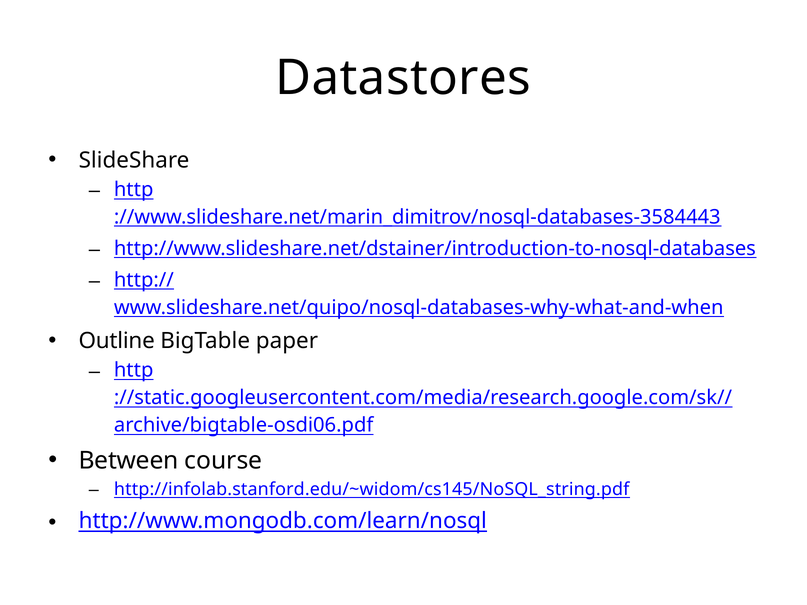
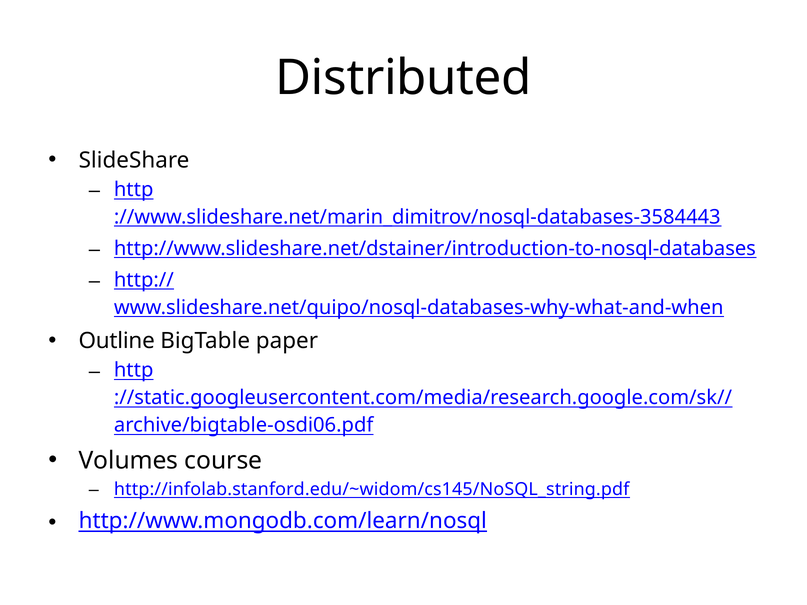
Datastores: Datastores -> Distributed
Between: Between -> Volumes
